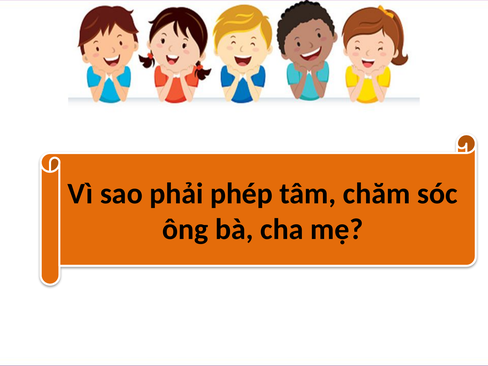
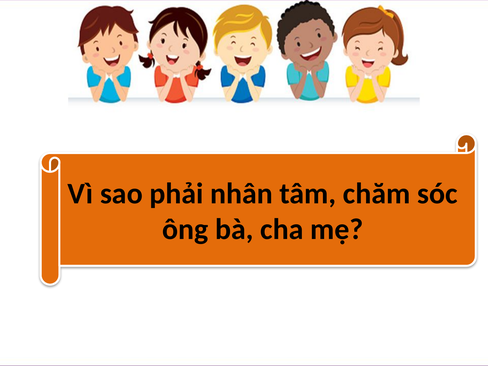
phép: phép -> nhân
